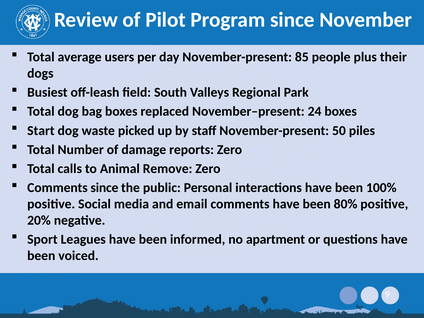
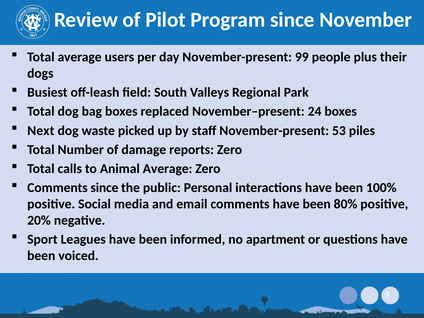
85: 85 -> 99
Start: Start -> Next
50: 50 -> 53
Animal Remove: Remove -> Average
